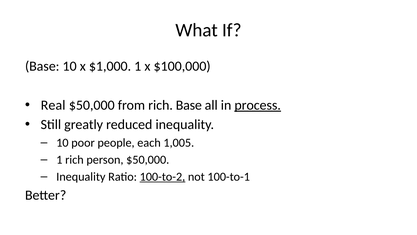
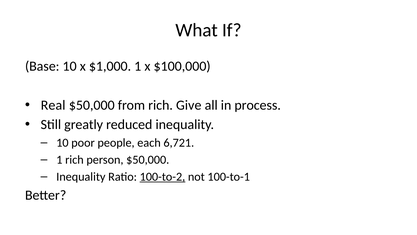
rich Base: Base -> Give
process underline: present -> none
1,005: 1,005 -> 6,721
